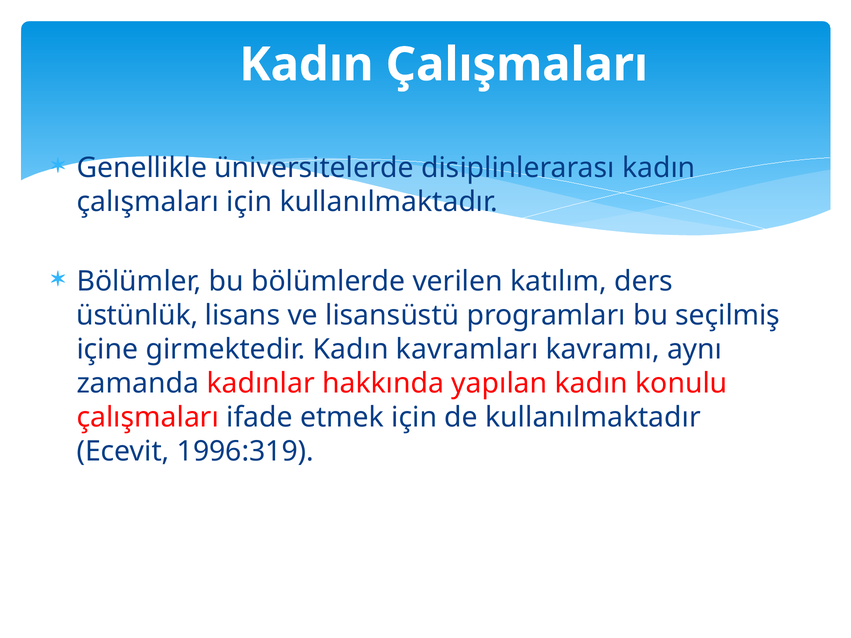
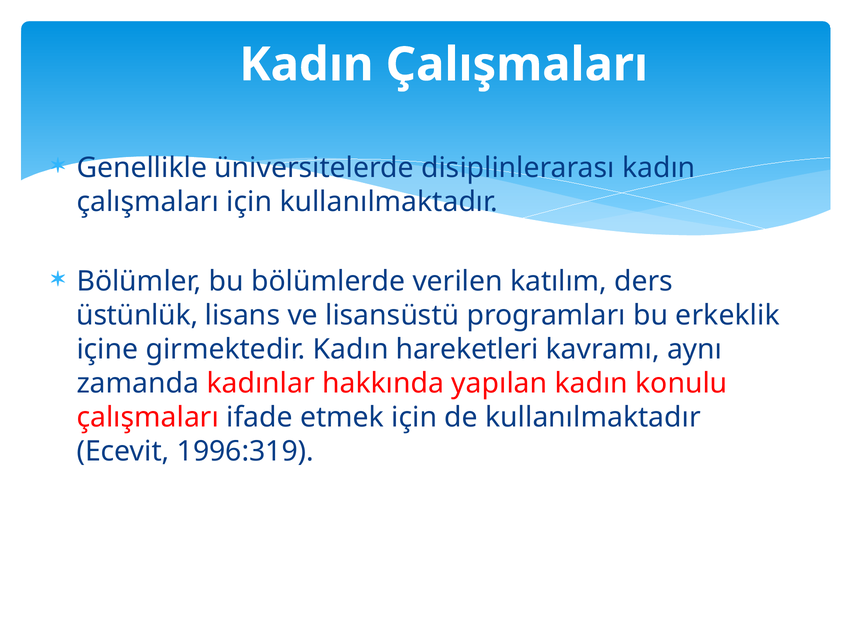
seçilmiş: seçilmiş -> erkeklik
kavramları: kavramları -> hareketleri
